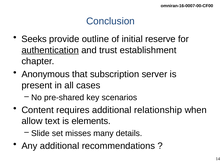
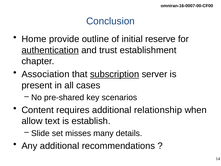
Seeks: Seeks -> Home
Anonymous: Anonymous -> Association
subscription underline: none -> present
elements: elements -> establish
